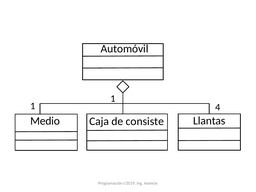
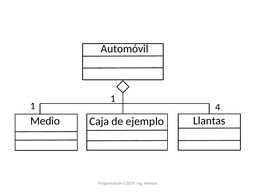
consiste: consiste -> ejemplo
